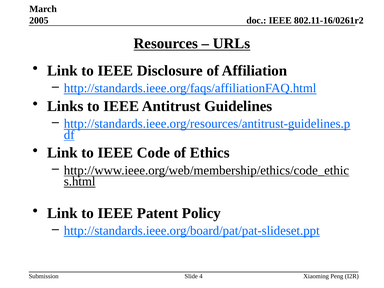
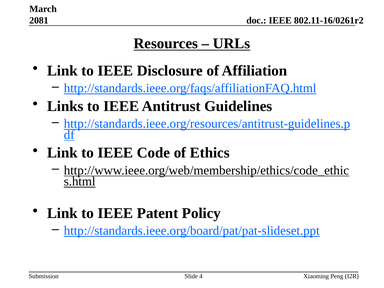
2005: 2005 -> 2081
